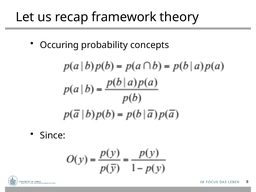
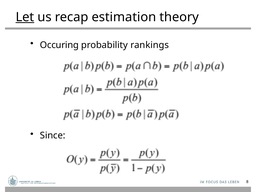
Let underline: none -> present
framework: framework -> estimation
concepts: concepts -> rankings
